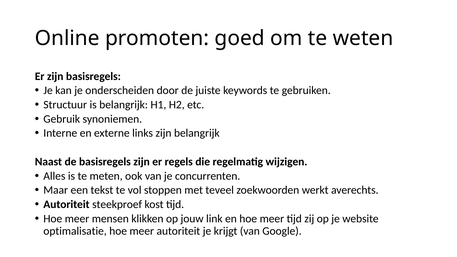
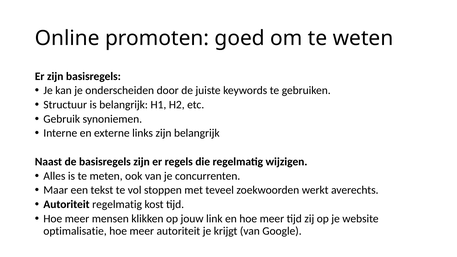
Autoriteit steekproef: steekproef -> regelmatig
